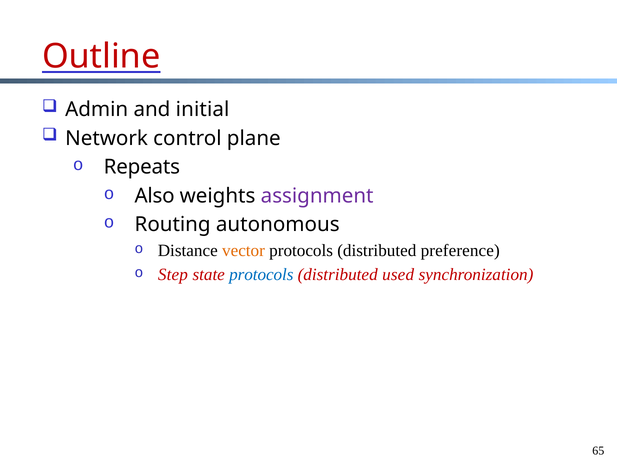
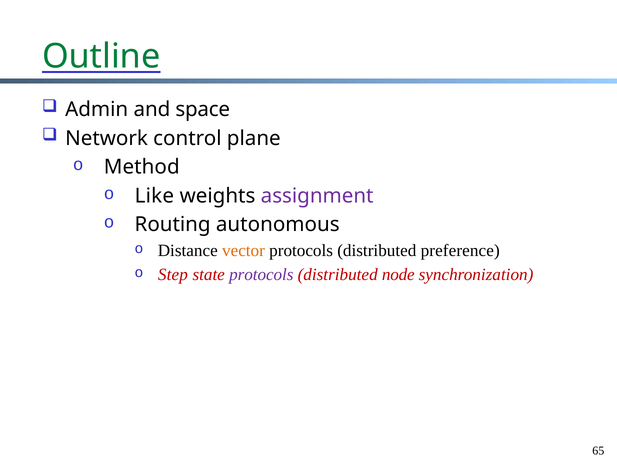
Outline colour: red -> green
initial: initial -> space
Repeats: Repeats -> Method
Also: Also -> Like
protocols at (261, 274) colour: blue -> purple
used: used -> node
